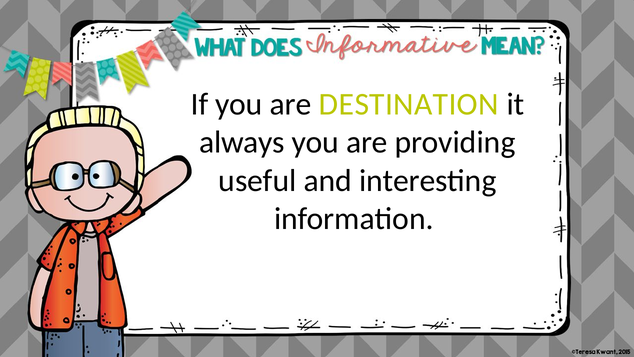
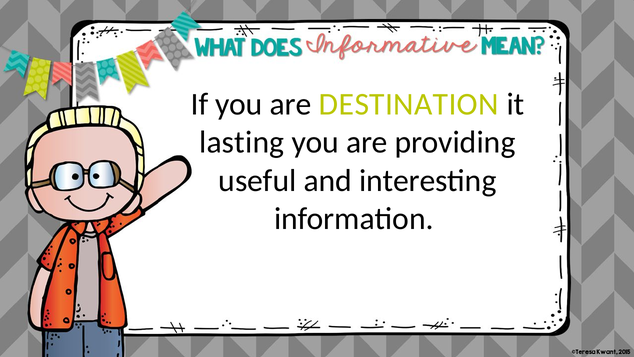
always: always -> lasting
